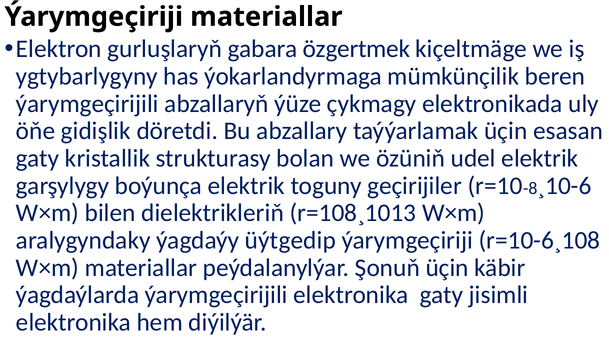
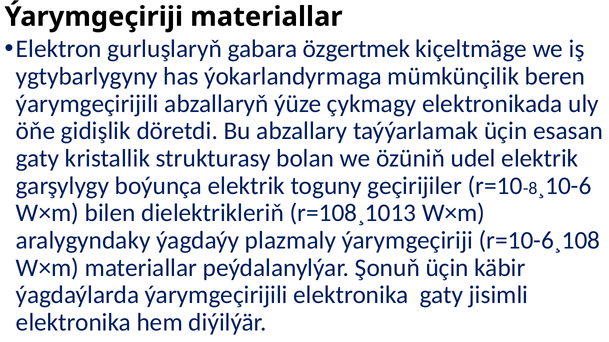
üýtgedip: üýtgedip -> plazmaly
